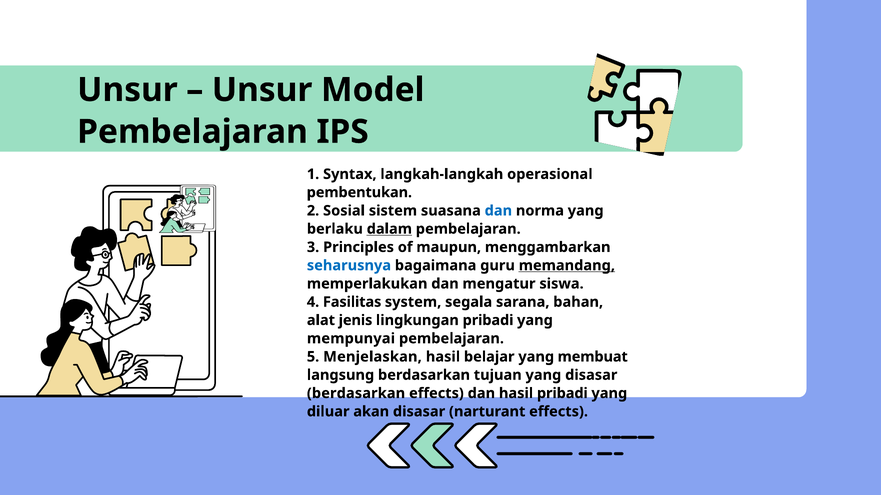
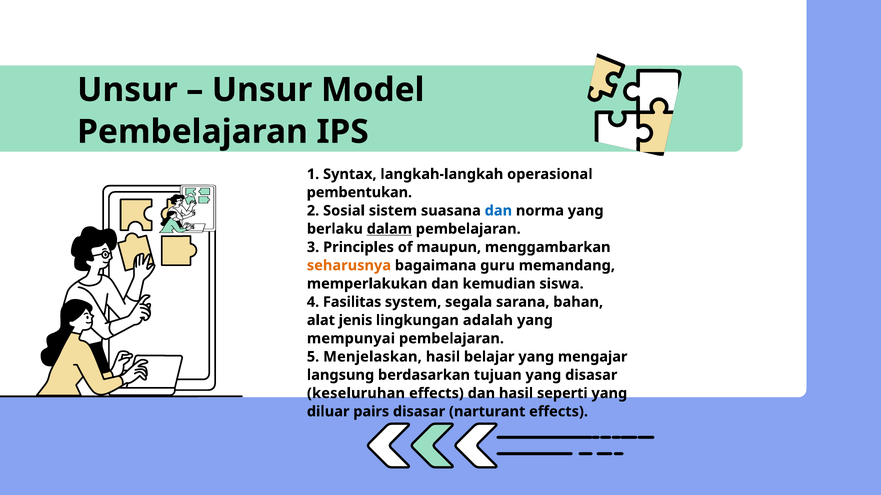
seharusnya colour: blue -> orange
memandang underline: present -> none
mengatur: mengatur -> kemudian
lingkungan pribadi: pribadi -> adalah
membuat: membuat -> mengajar
berdasarkan at (356, 394): berdasarkan -> keseluruhan
hasil pribadi: pribadi -> seperti
akan: akan -> pairs
